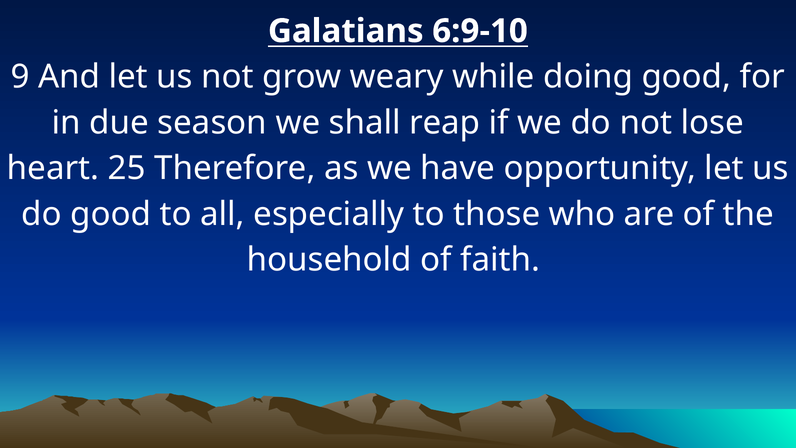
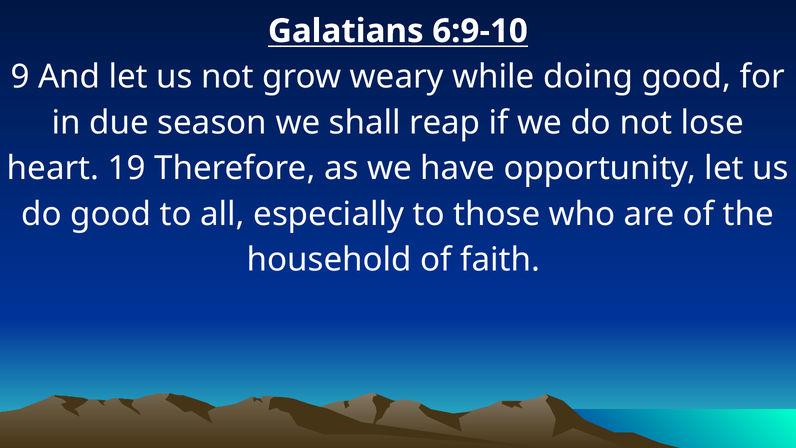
25: 25 -> 19
